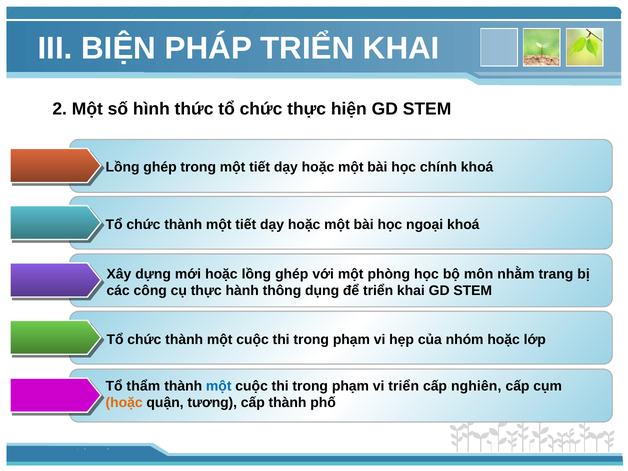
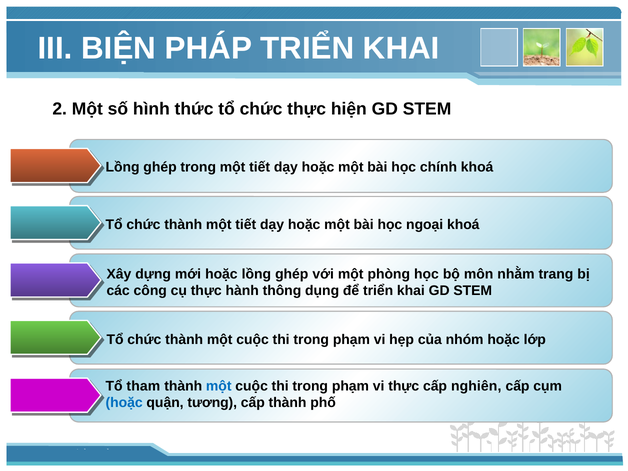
thẩm: thẩm -> tham
vi triển: triển -> thực
hoặc at (124, 403) colour: orange -> blue
